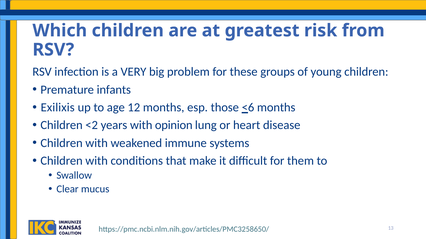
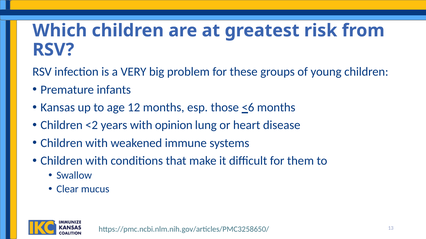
Exilixis: Exilixis -> Kansas
